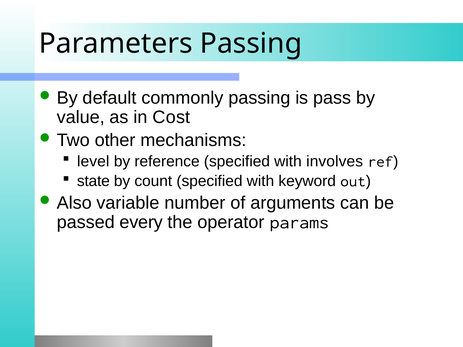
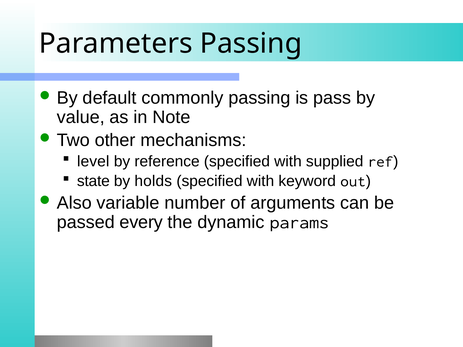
Cost: Cost -> Note
involves: involves -> supplied
count: count -> holds
operator: operator -> dynamic
